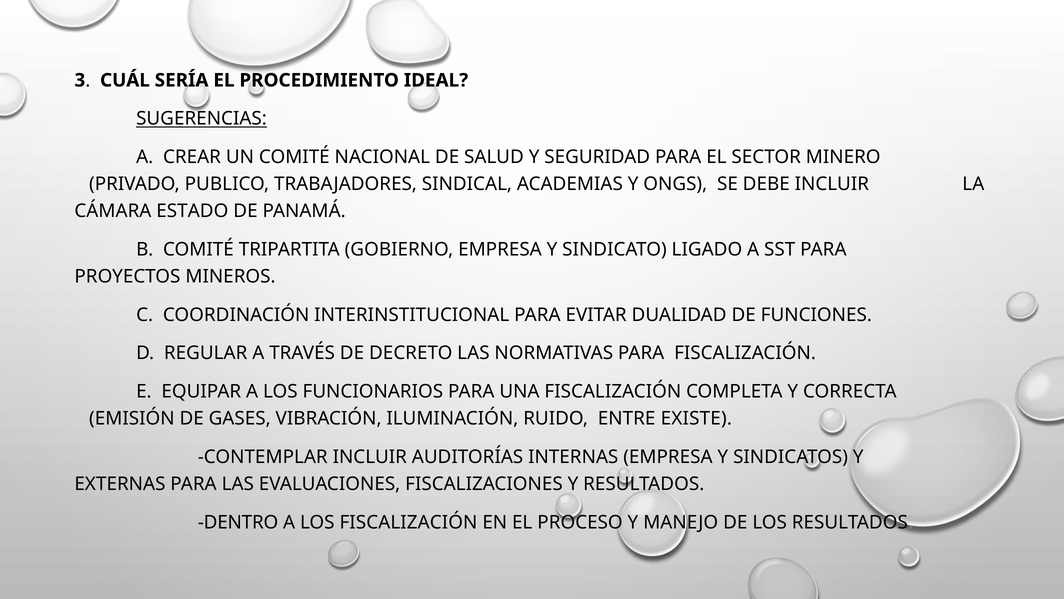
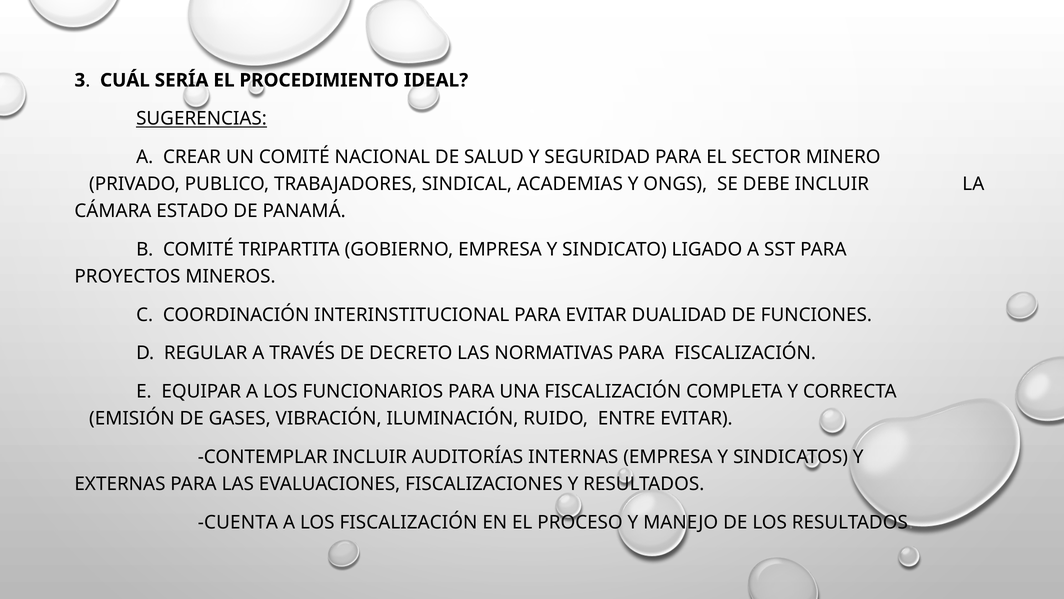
ENTRE EXISTE: EXISTE -> EVITAR
DENTRO: DENTRO -> CUENTA
